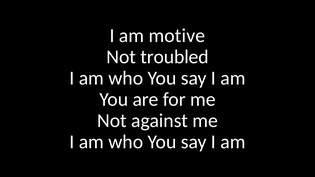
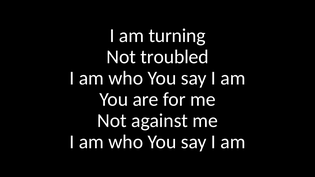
motive: motive -> turning
